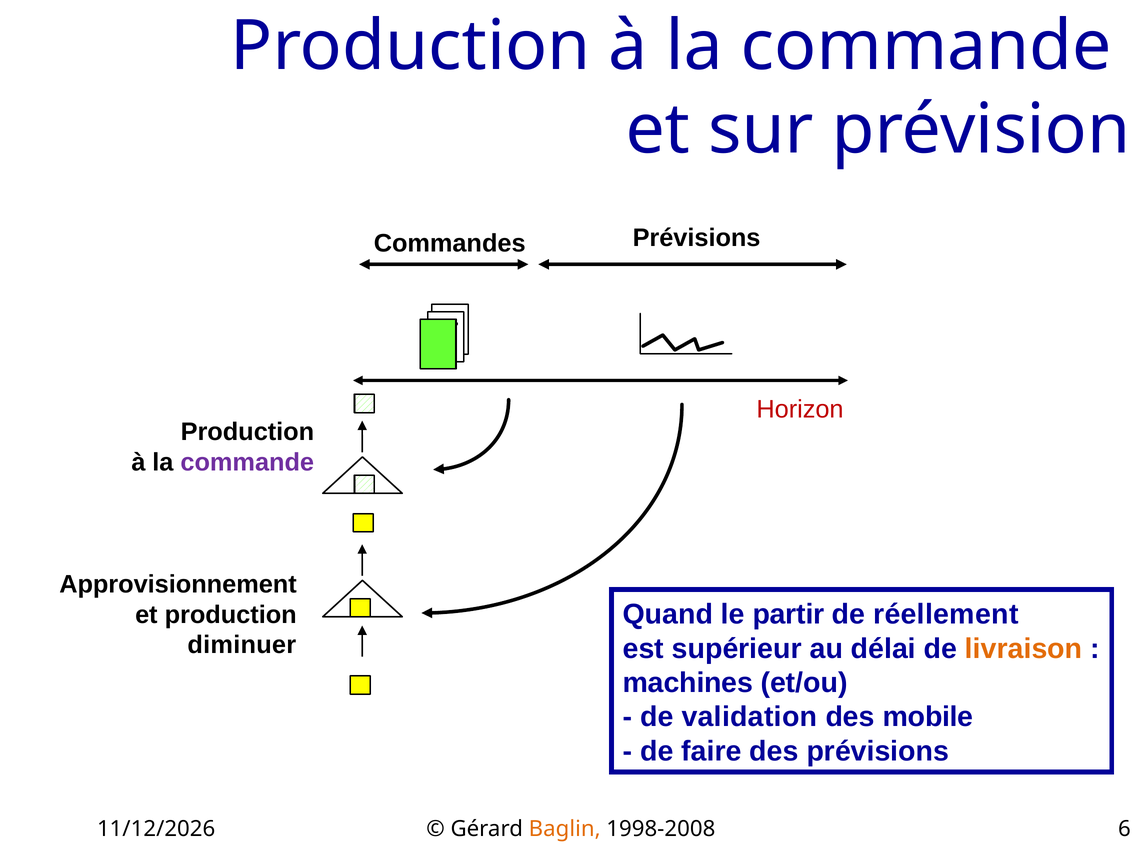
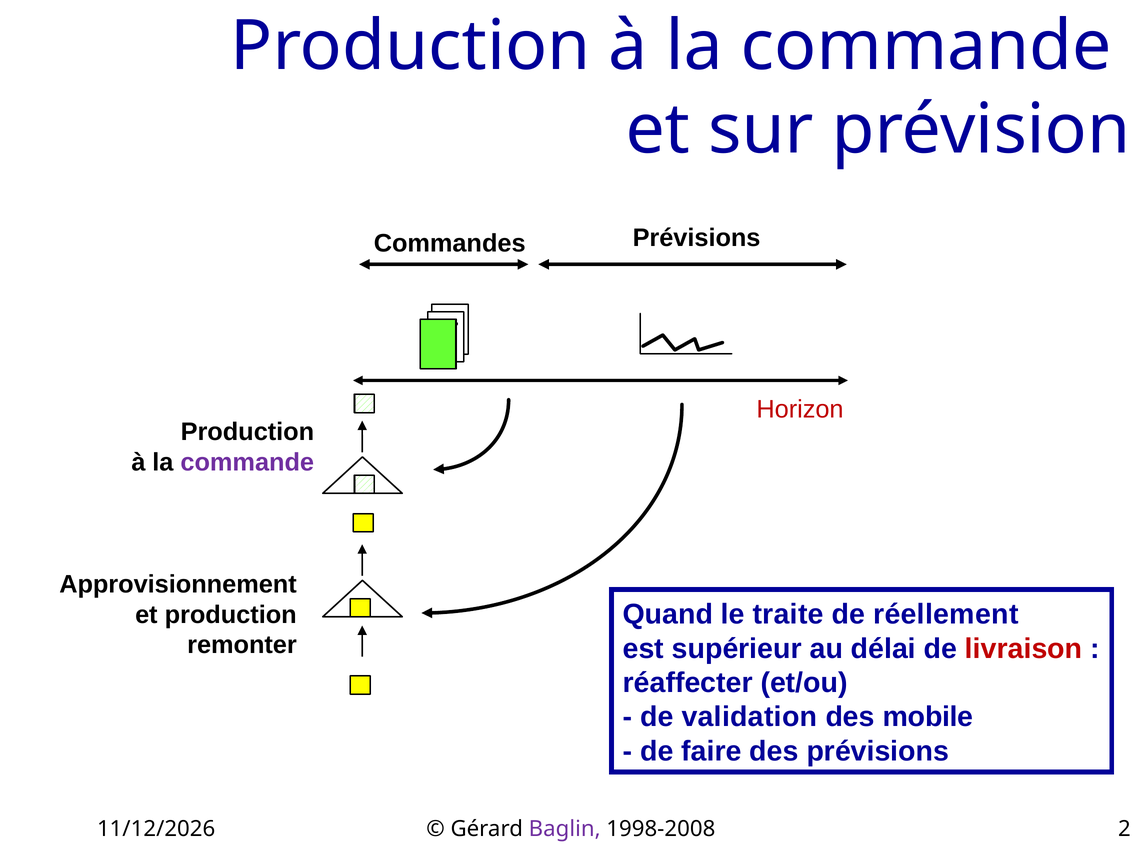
partir: partir -> traite
diminuer: diminuer -> remonter
livraison colour: orange -> red
machines: machines -> réaffecter
Baglin colour: orange -> purple
6: 6 -> 2
